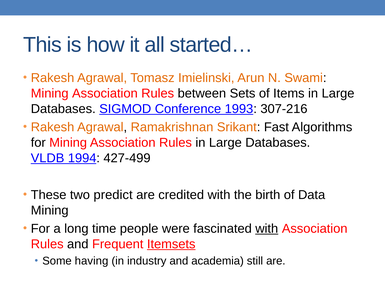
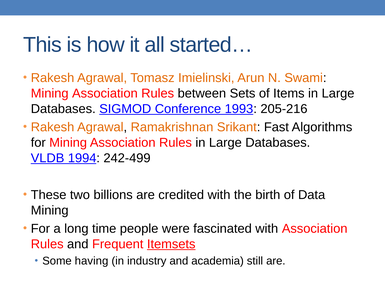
307-216: 307-216 -> 205-216
427-499: 427-499 -> 242-499
predict: predict -> billions
with at (267, 229) underline: present -> none
